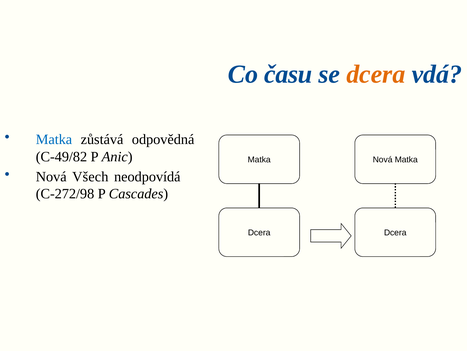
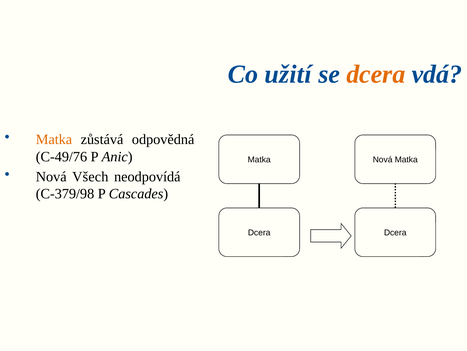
času: času -> užití
Matka at (54, 139) colour: blue -> orange
C-49/82: C-49/82 -> C-49/76
C-272/98: C-272/98 -> C-379/98
